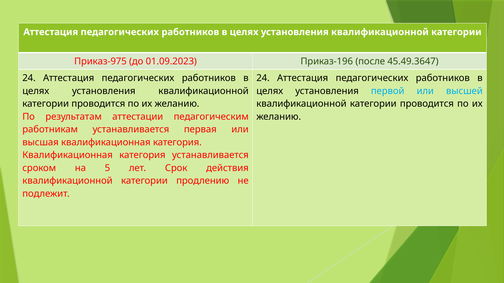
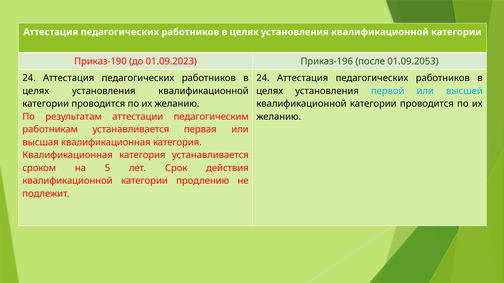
Приказ-975: Приказ-975 -> Приказ-190
45.49.3647: 45.49.3647 -> 01.09.2053
